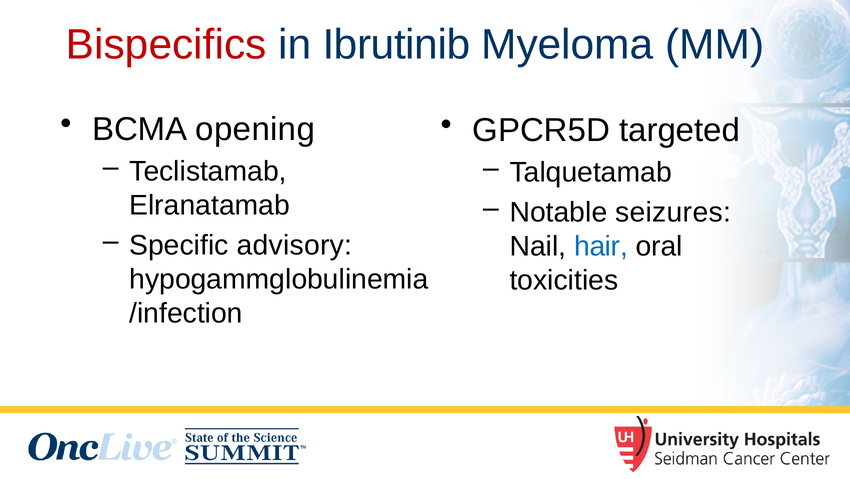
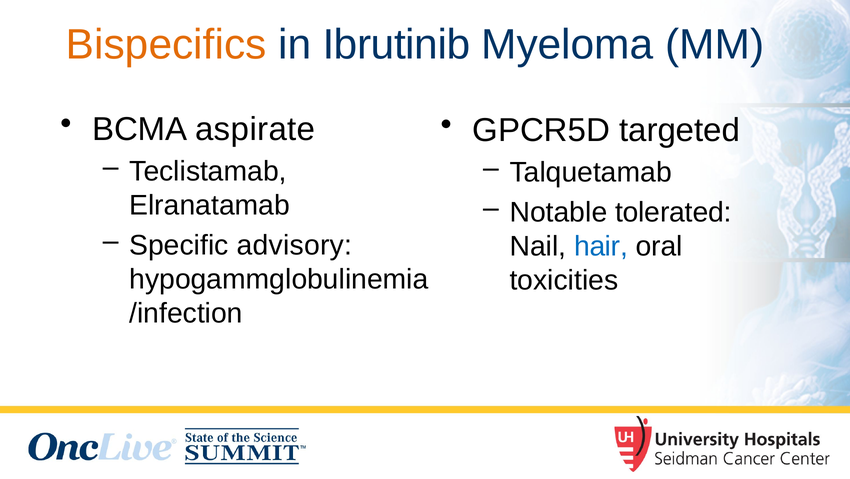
Bispecifics colour: red -> orange
opening: opening -> aspirate
seizures: seizures -> tolerated
